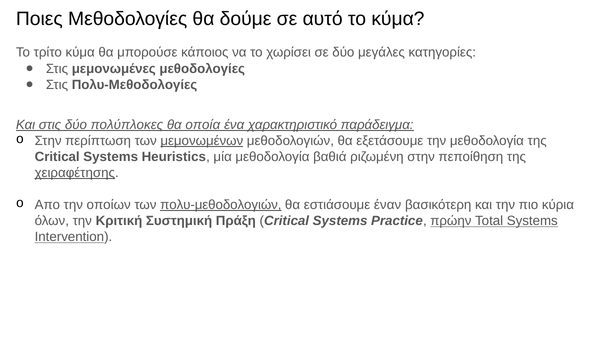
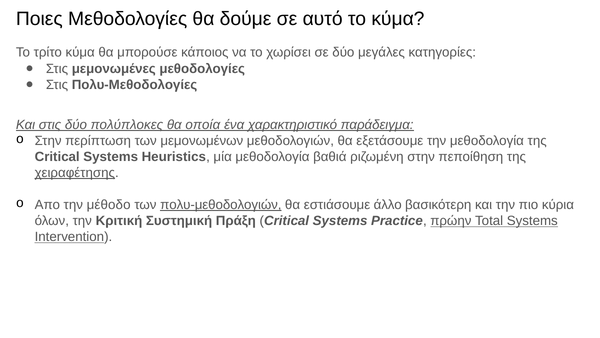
μεμονωμένων underline: present -> none
οποίων: οποίων -> μέθοδο
έναν: έναν -> άλλο
